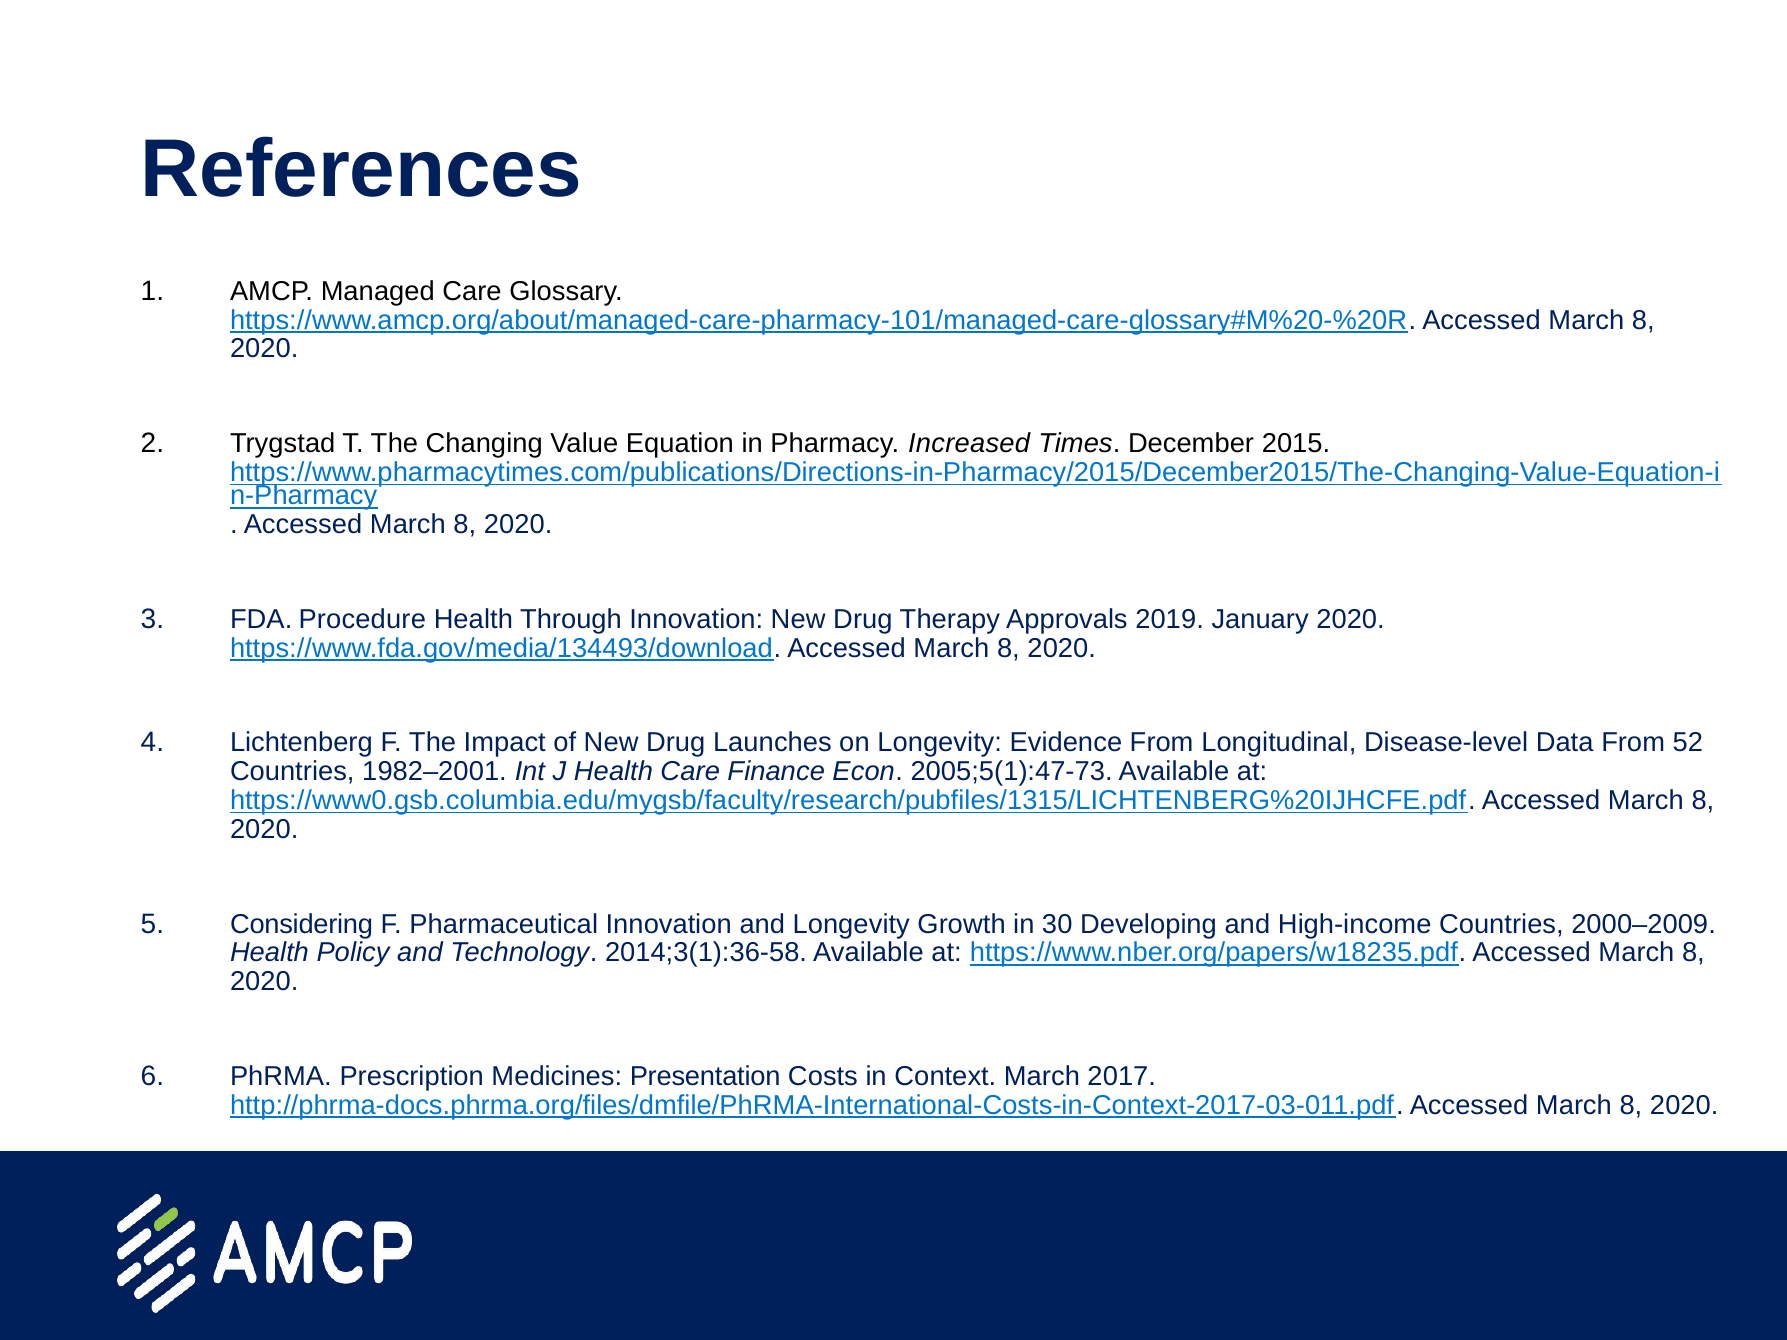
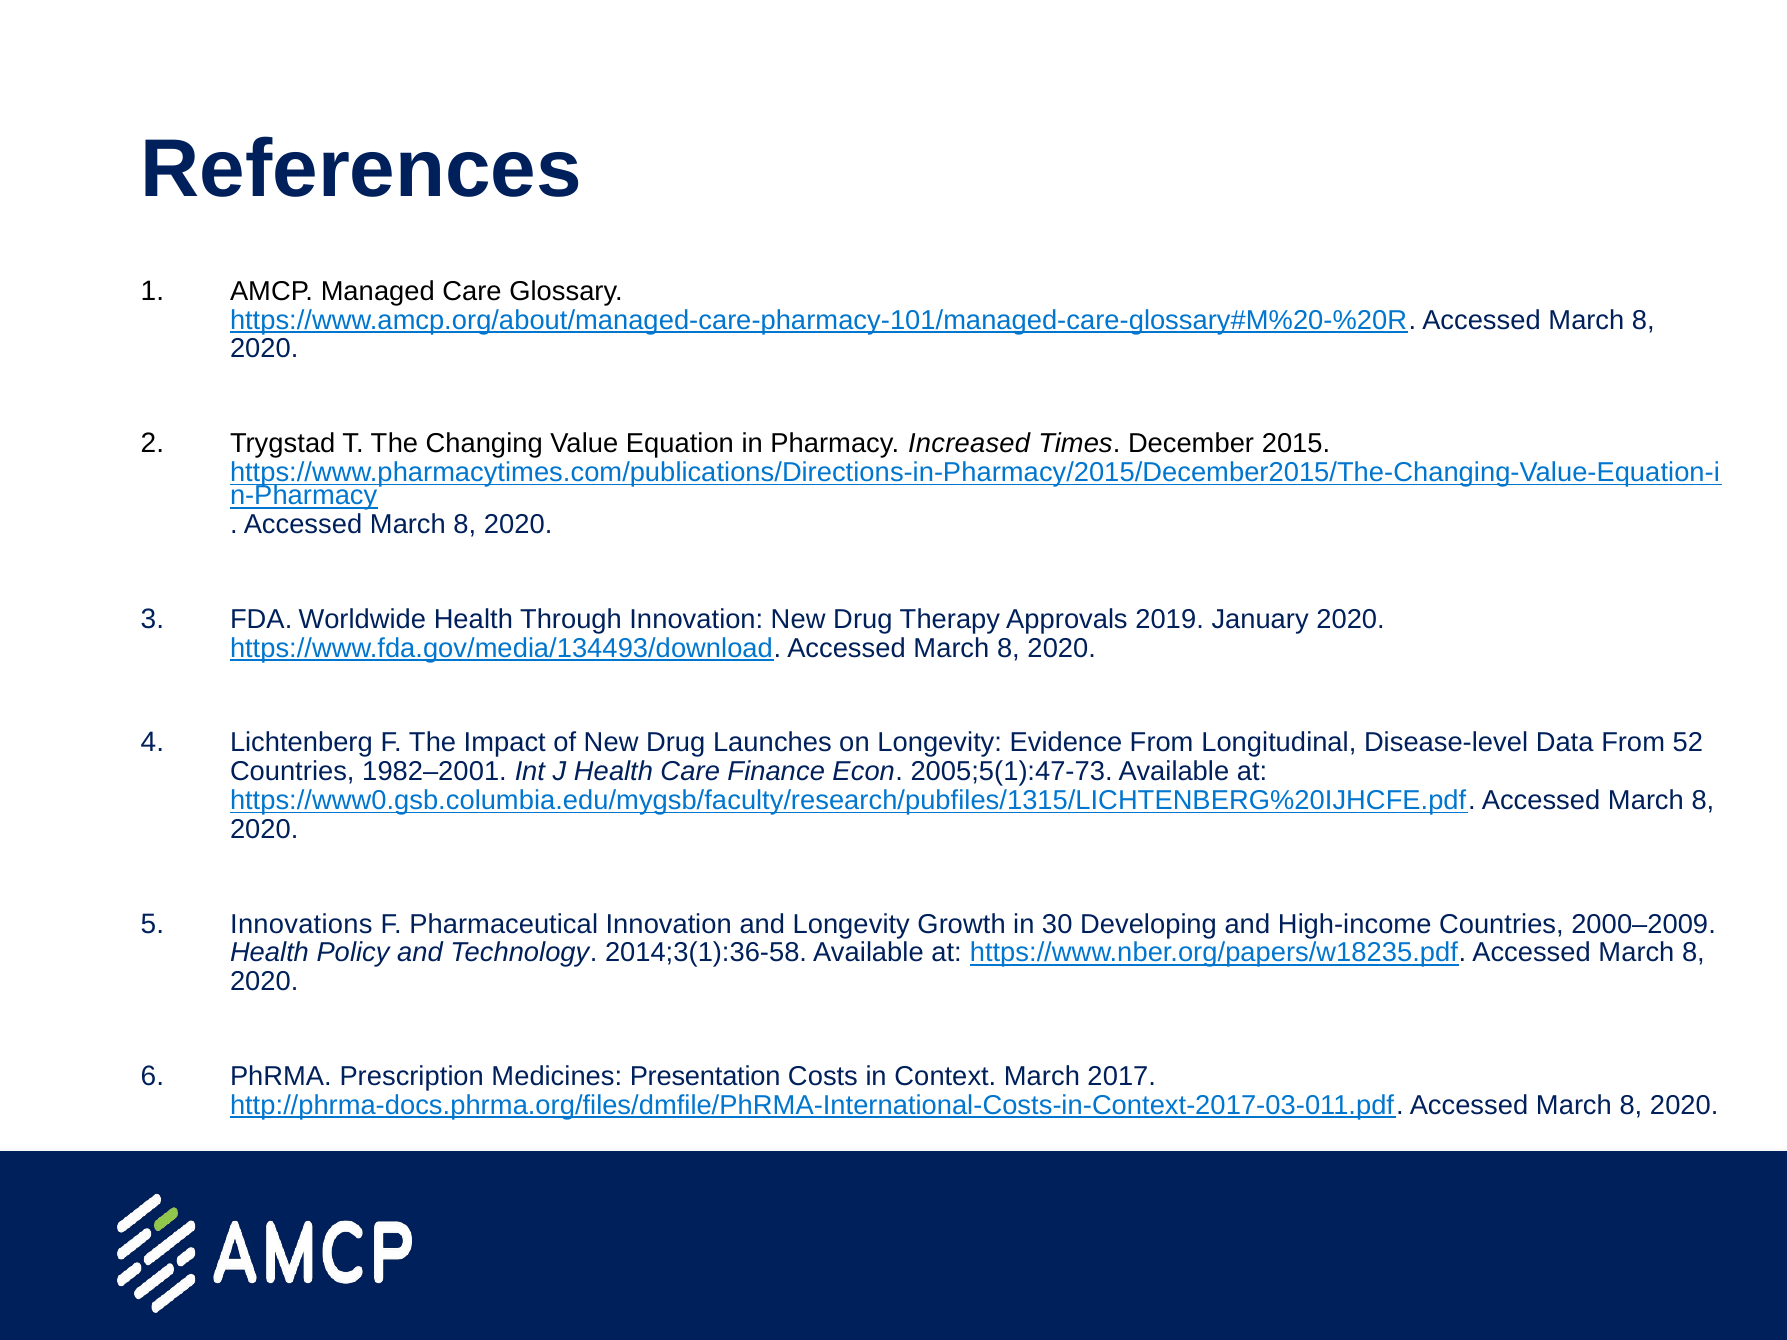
Procedure: Procedure -> Worldwide
Considering: Considering -> Innovations
